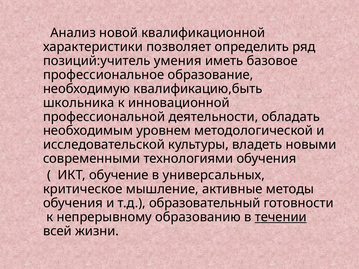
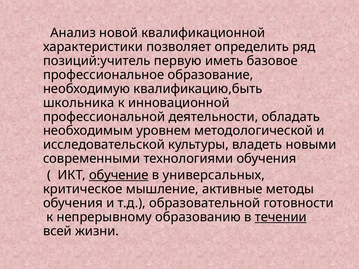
умения: умения -> первую
обучение underline: none -> present
образовательный: образовательный -> образовательной
